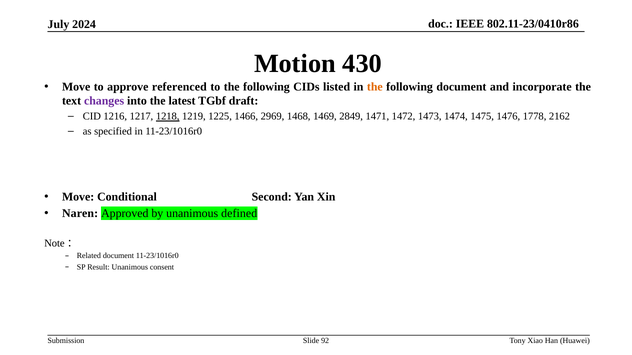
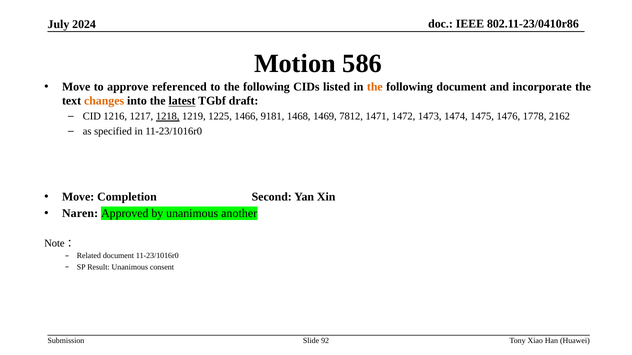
430: 430 -> 586
changes colour: purple -> orange
latest underline: none -> present
2969: 2969 -> 9181
2849: 2849 -> 7812
Conditional: Conditional -> Completion
defined: defined -> another
